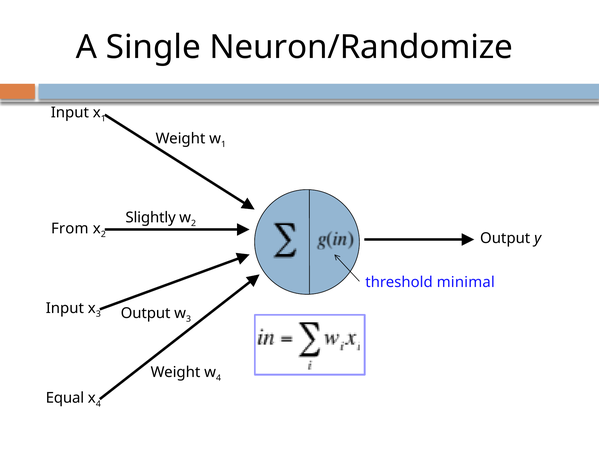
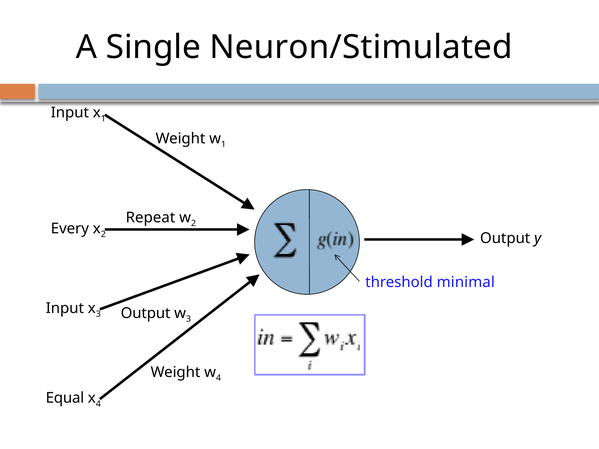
Neuron/Randomize: Neuron/Randomize -> Neuron/Stimulated
Slightly: Slightly -> Repeat
From: From -> Every
